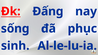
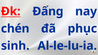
sống: sống -> chén
